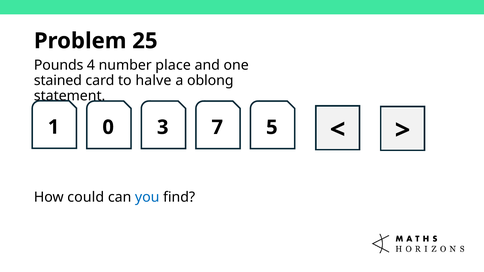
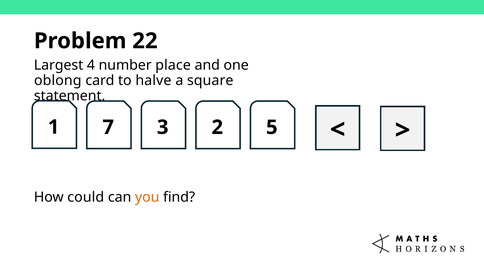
25: 25 -> 22
Pounds: Pounds -> Largest
stained: stained -> oblong
oblong: oblong -> square
0: 0 -> 7
7: 7 -> 2
you colour: blue -> orange
